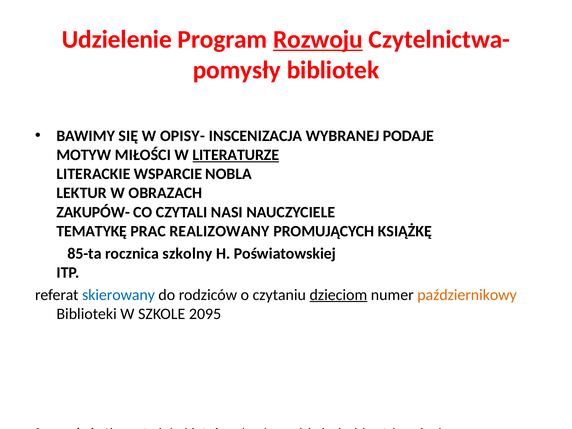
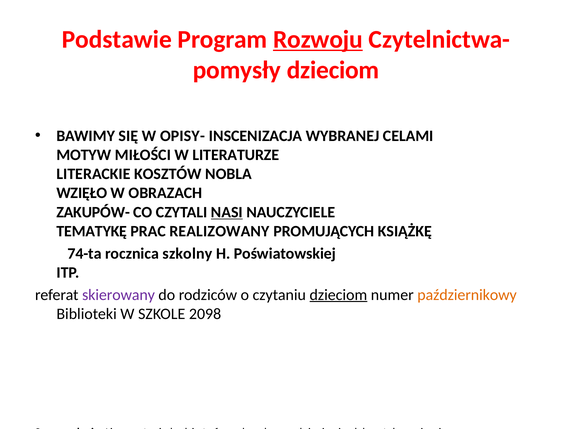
Udzielenie: Udzielenie -> Podstawie
bibliotek at (333, 70): bibliotek -> dzieciom
PODAJE: PODAJE -> CELAMI
LITERATURZE underline: present -> none
WSPARCIE: WSPARCIE -> KOSZTÓW
LEKTUR: LEKTUR -> WZIĘŁO
NASI underline: none -> present
85-ta: 85-ta -> 74-ta
skierowany colour: blue -> purple
2095: 2095 -> 2098
